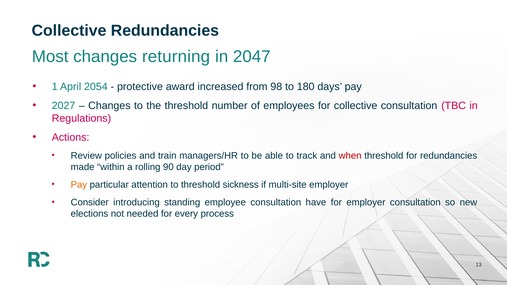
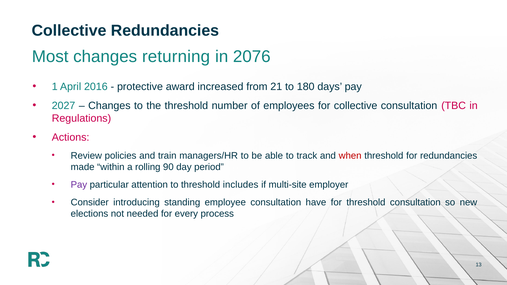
2047: 2047 -> 2076
2054: 2054 -> 2016
98: 98 -> 21
Pay at (79, 185) colour: orange -> purple
sickness: sickness -> includes
for employer: employer -> threshold
